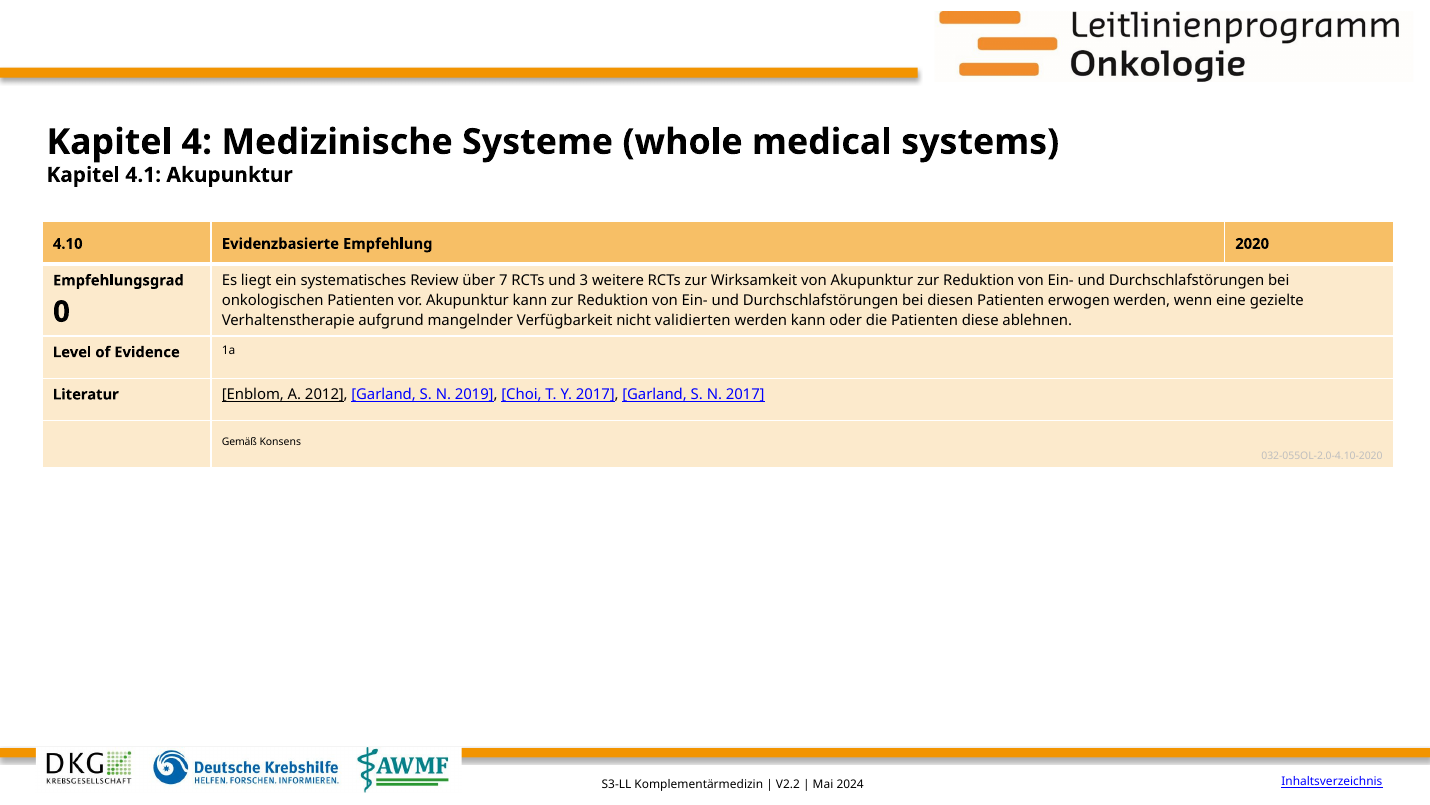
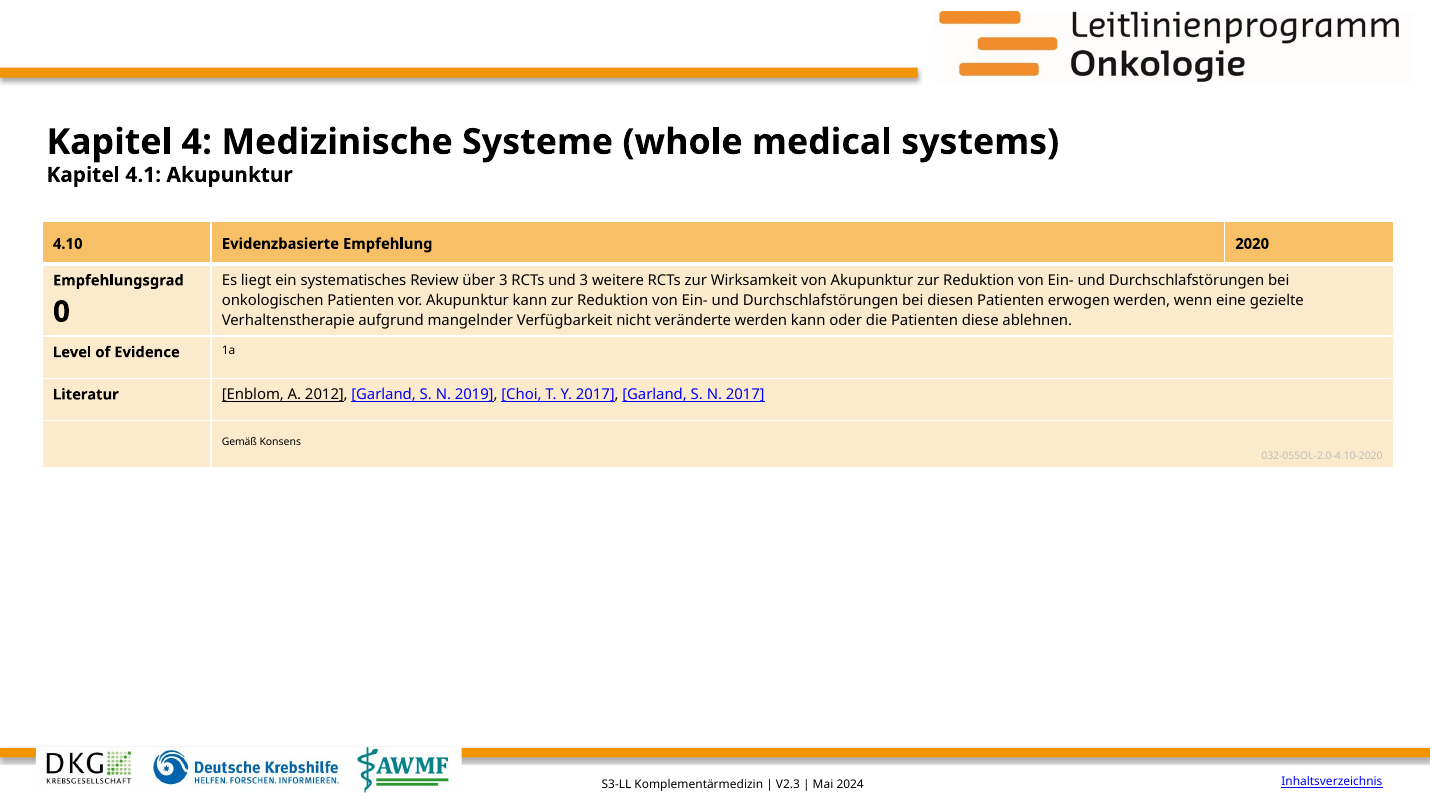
über 7: 7 -> 3
validierten: validierten -> veränderte
V2.2: V2.2 -> V2.3
